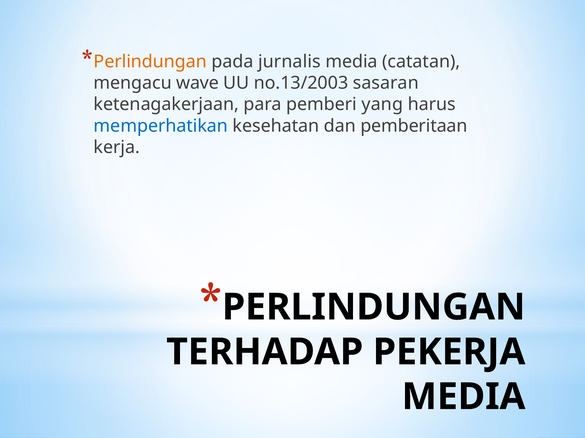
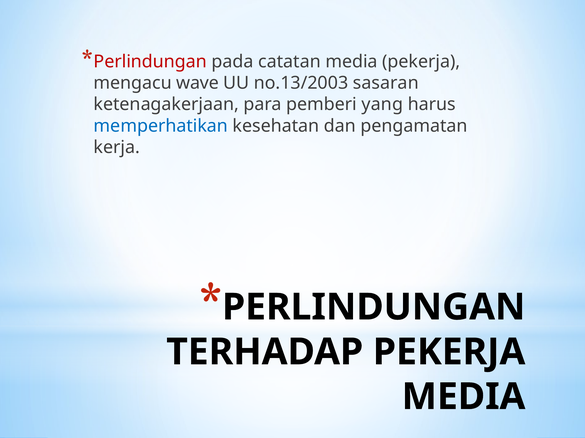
Perlindungan at (150, 62) colour: orange -> red
jurnalis: jurnalis -> catatan
media catatan: catatan -> pekerja
pemberitaan: pemberitaan -> pengamatan
